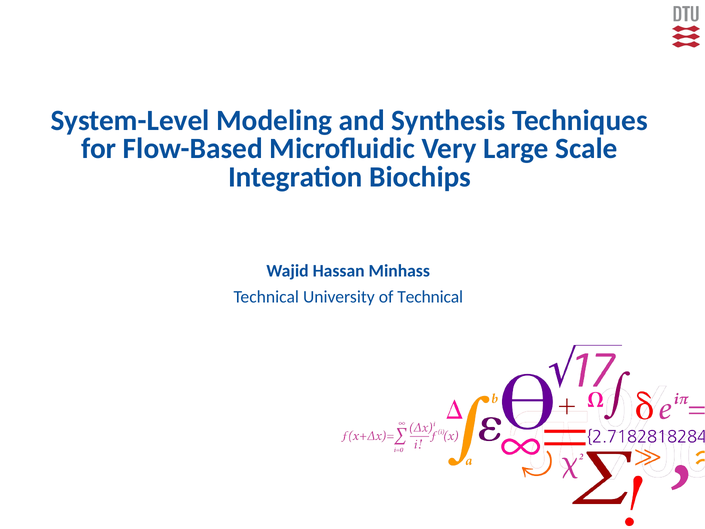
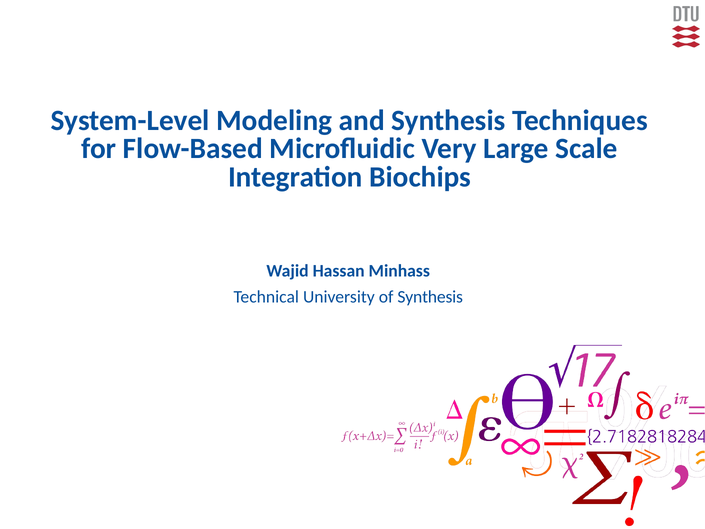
of Technical: Technical -> Synthesis
